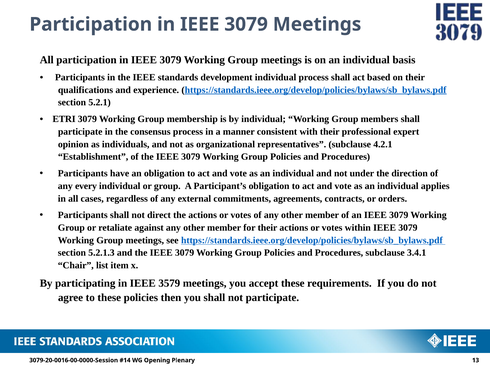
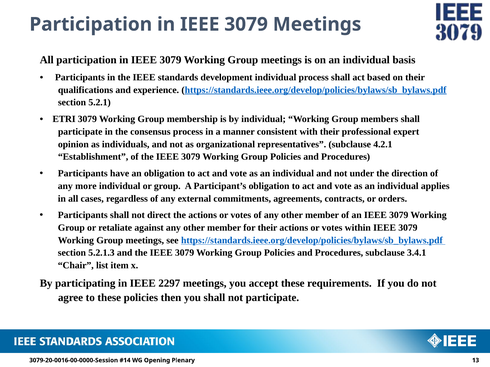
every: every -> more
3579: 3579 -> 2297
